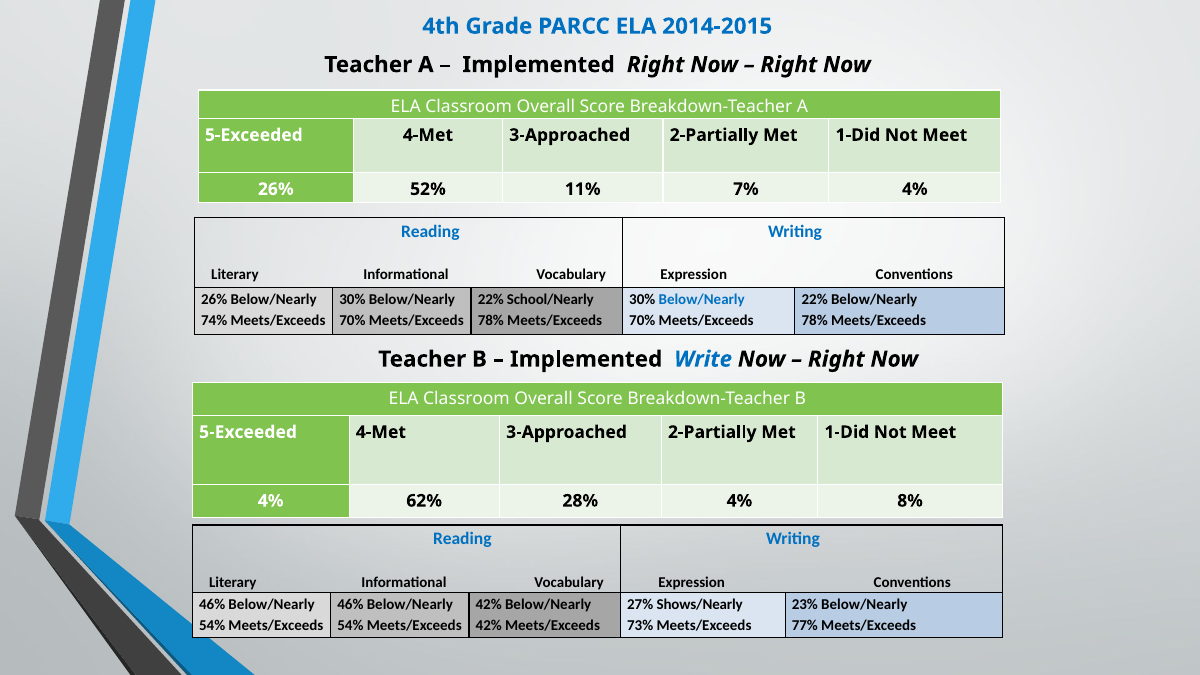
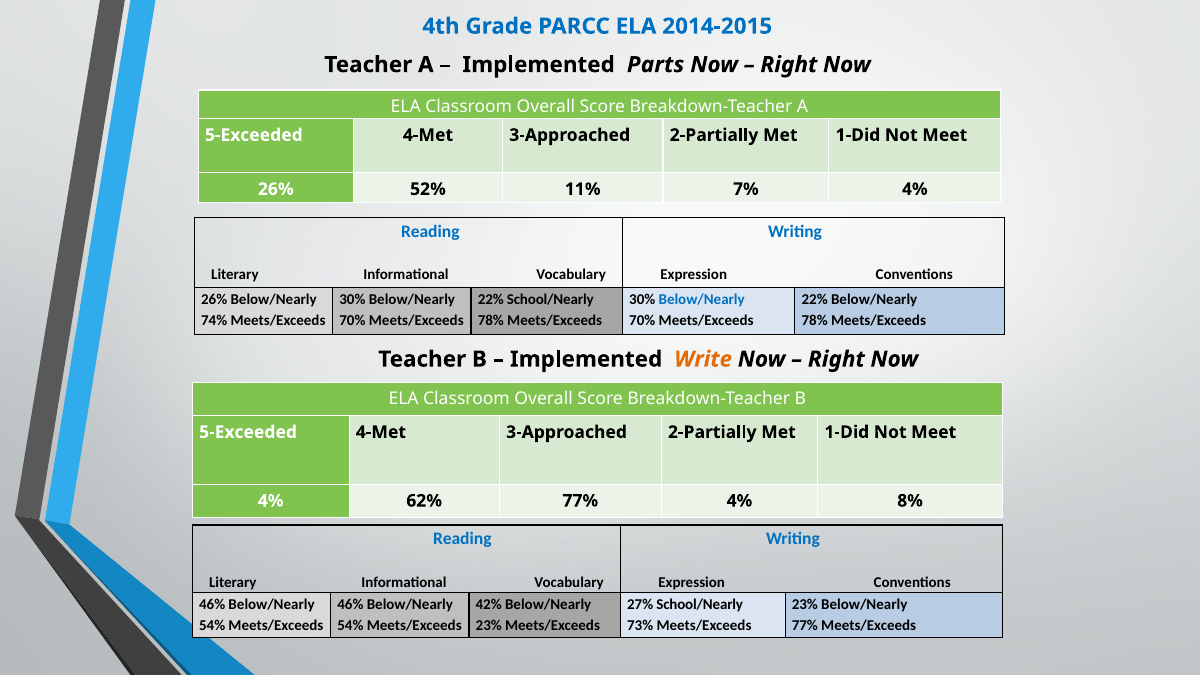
Implemented Right: Right -> Parts
Write colour: blue -> orange
62% 28%: 28% -> 77%
27% Shows/Nearly: Shows/Nearly -> School/Nearly
42% at (489, 626): 42% -> 23%
